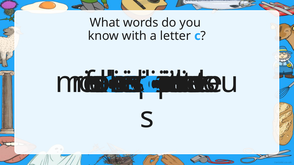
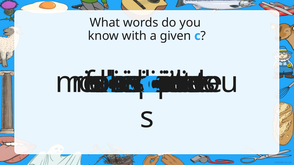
letter: letter -> given
